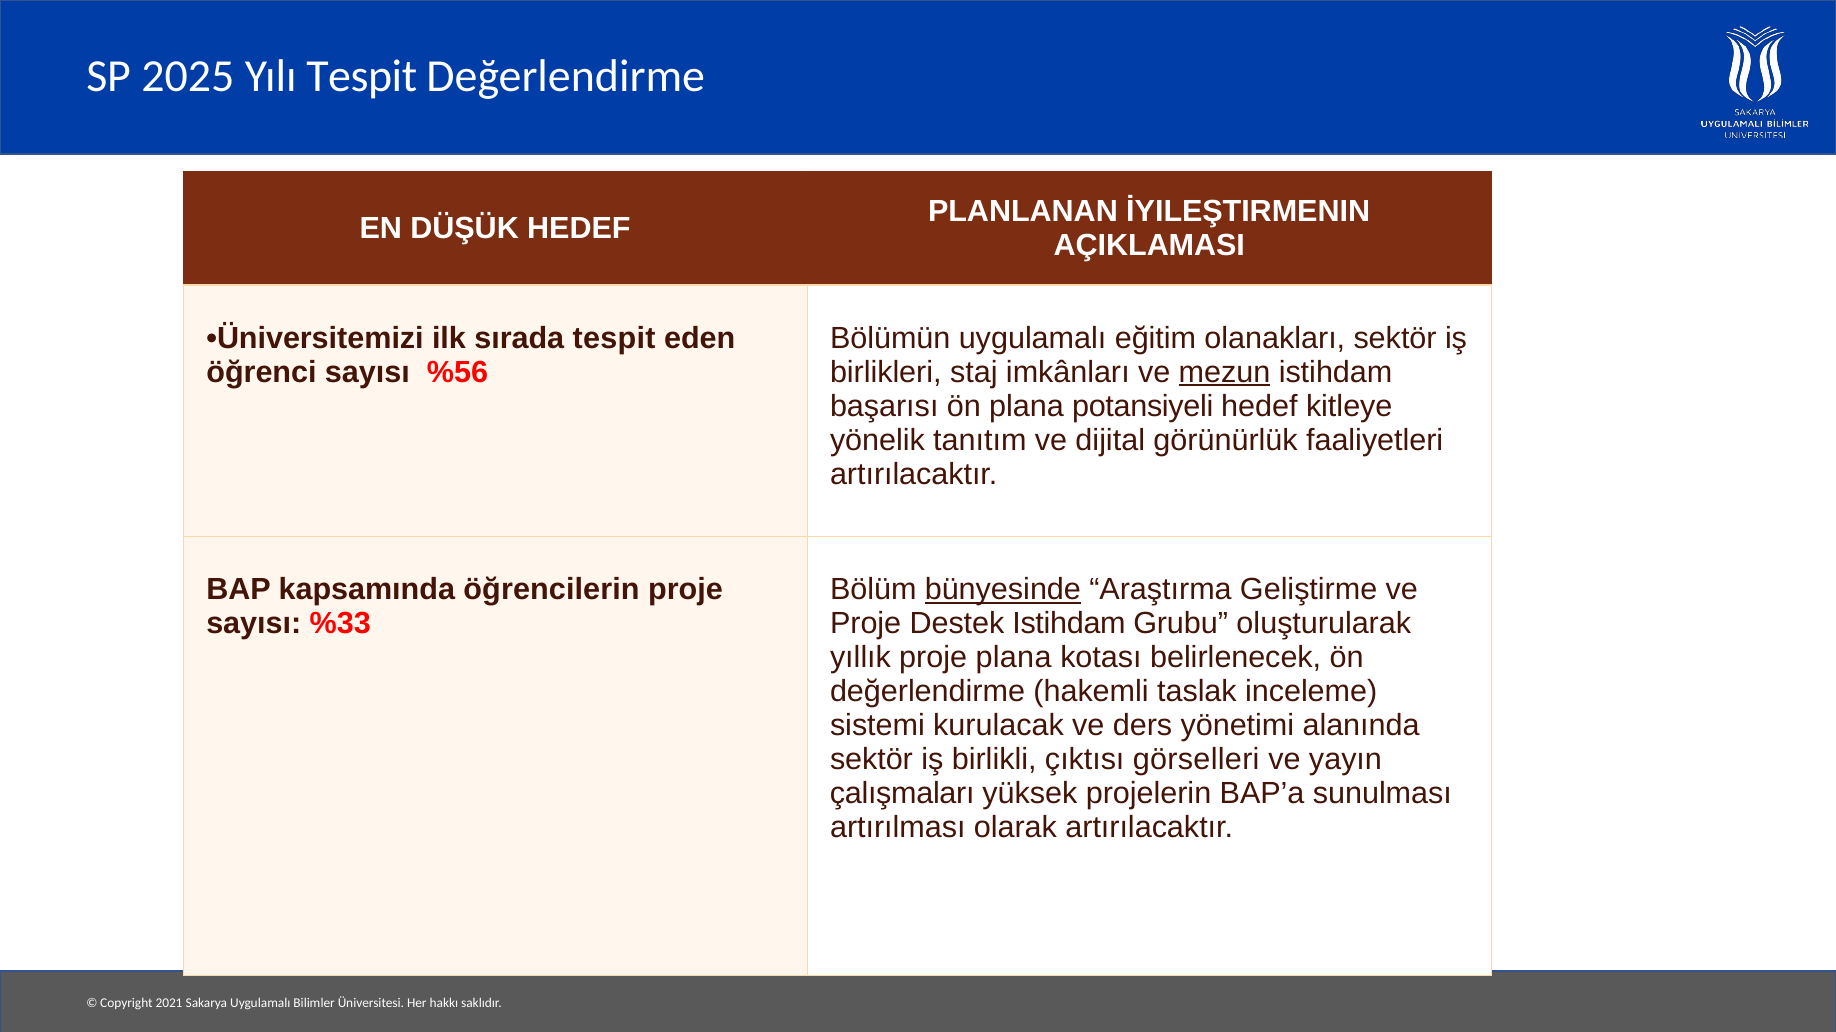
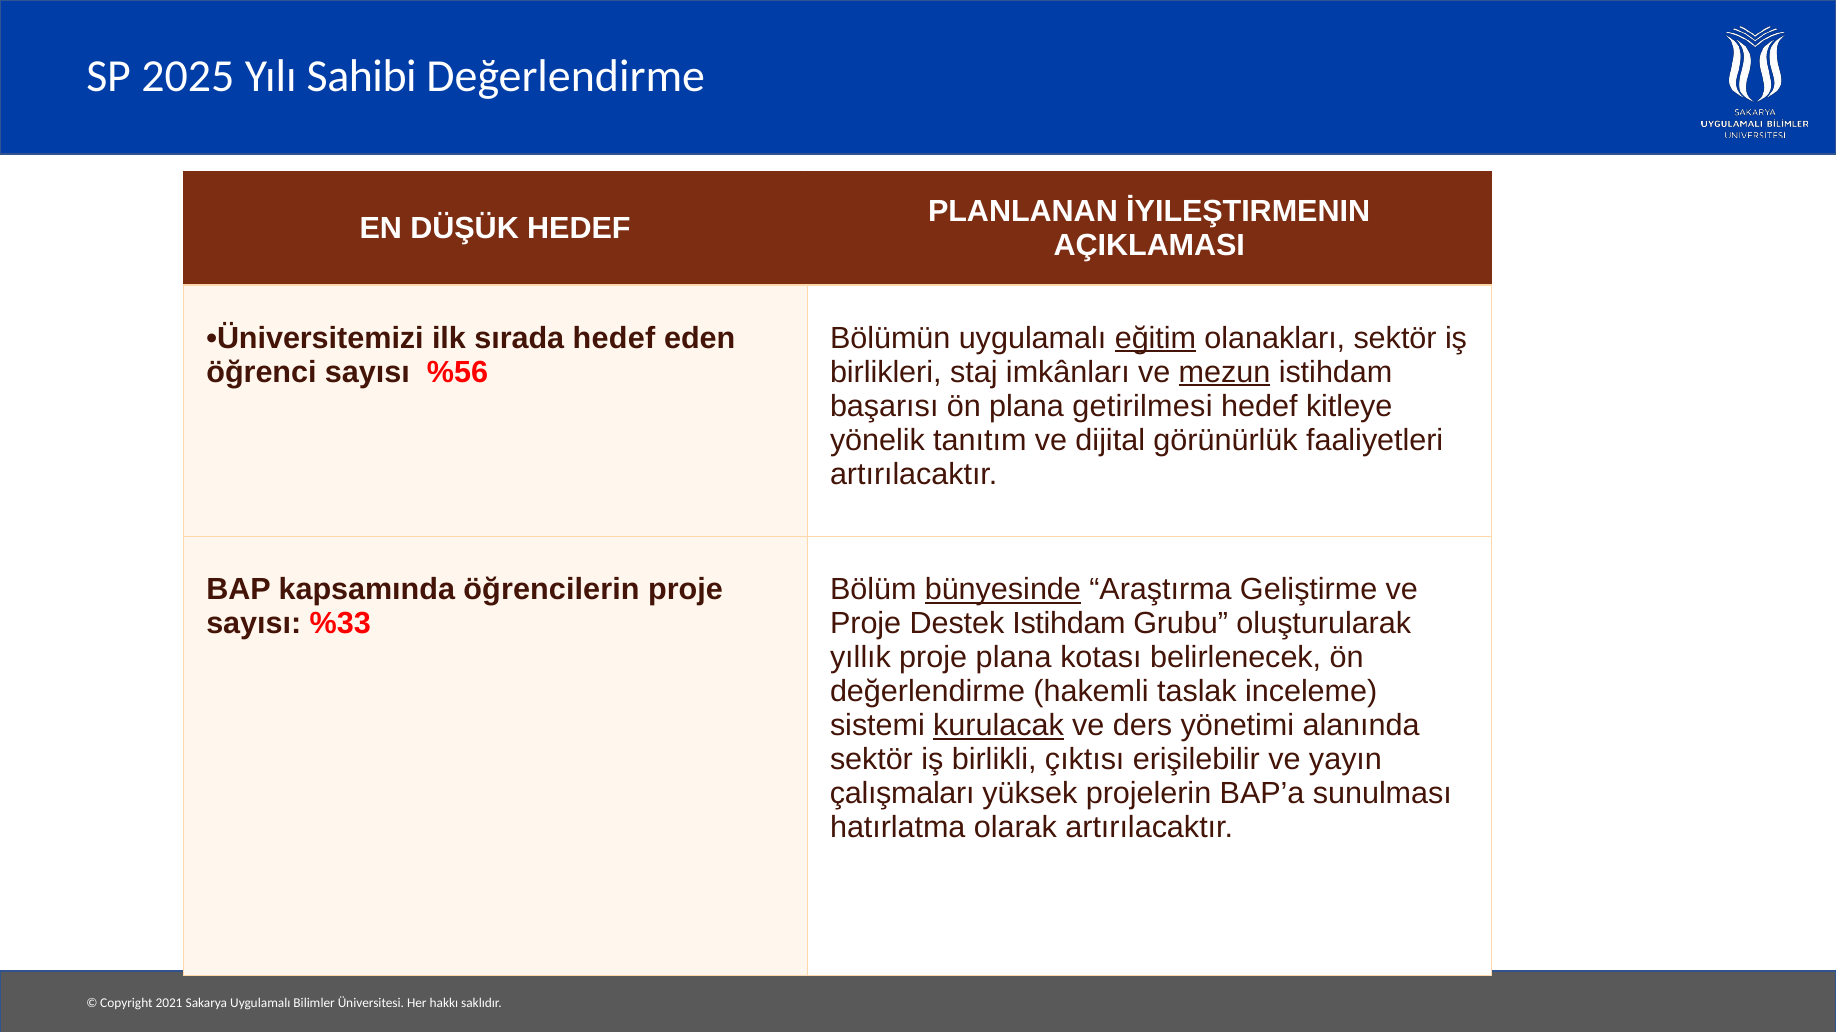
Yılı Tespit: Tespit -> Sahibi
sırada tespit: tespit -> hedef
eğitim underline: none -> present
potansiyeli: potansiyeli -> getirilmesi
kurulacak underline: none -> present
görselleri: görselleri -> erişilebilir
artırılması: artırılması -> hatırlatma
